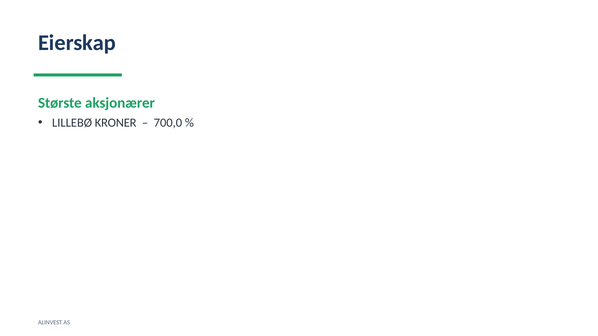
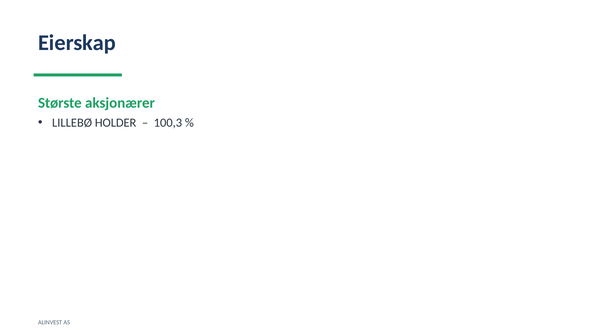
KRONER: KRONER -> HOLDER
700,0: 700,0 -> 100,3
